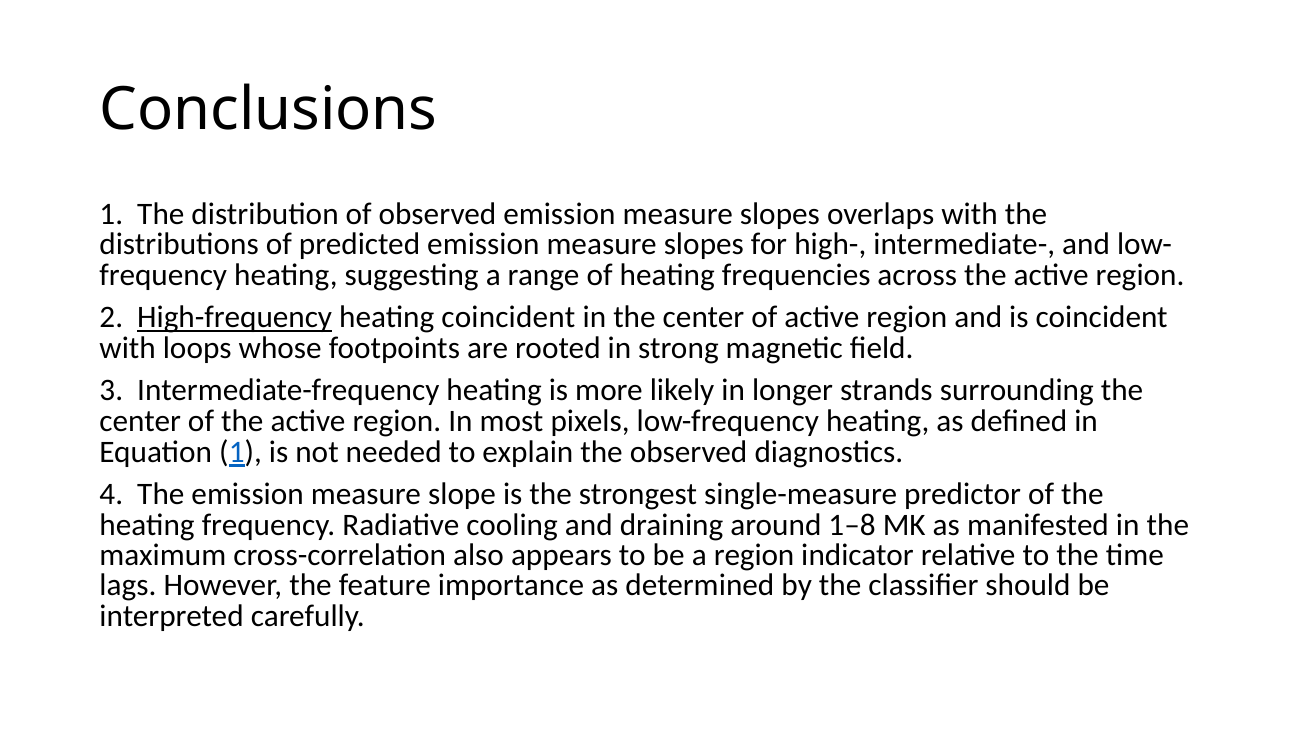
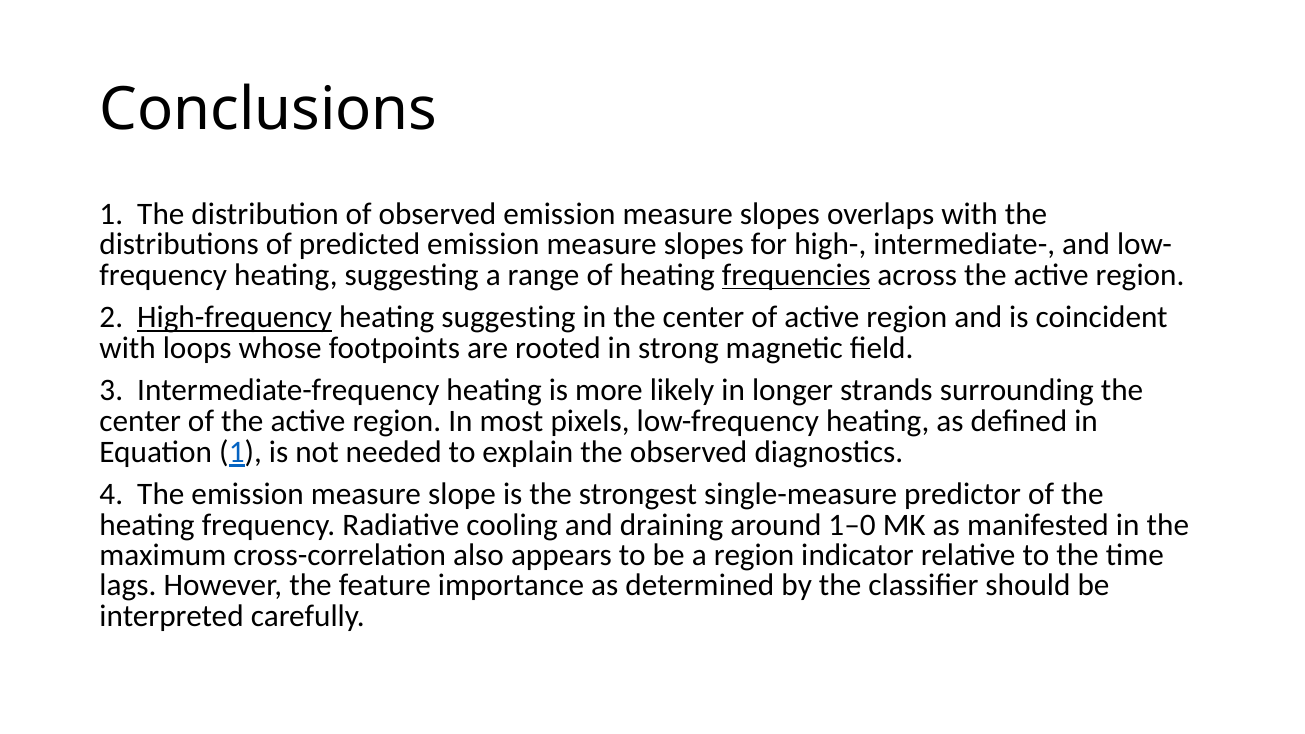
frequencies underline: none -> present
coincident at (508, 318): coincident -> suggesting
1–8: 1–8 -> 1–0
